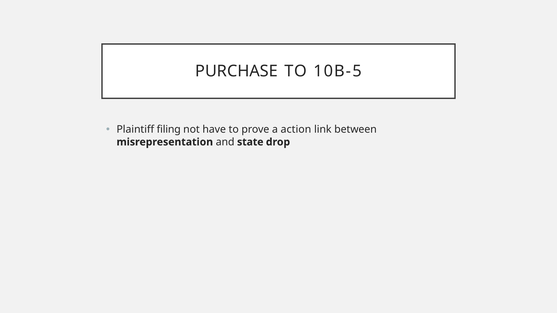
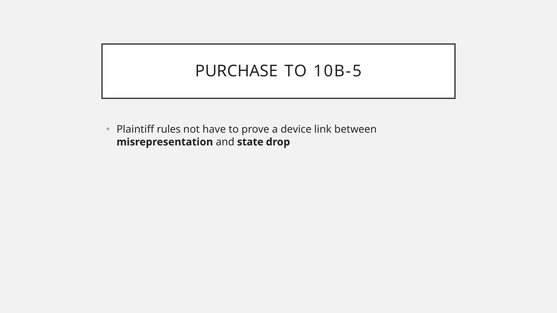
filing: filing -> rules
action: action -> device
